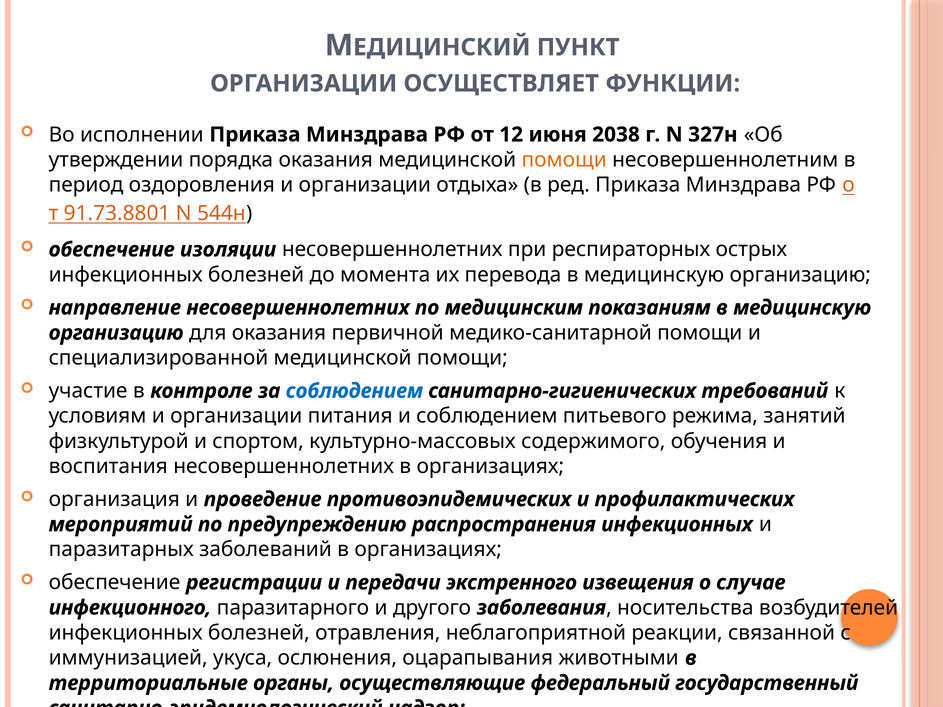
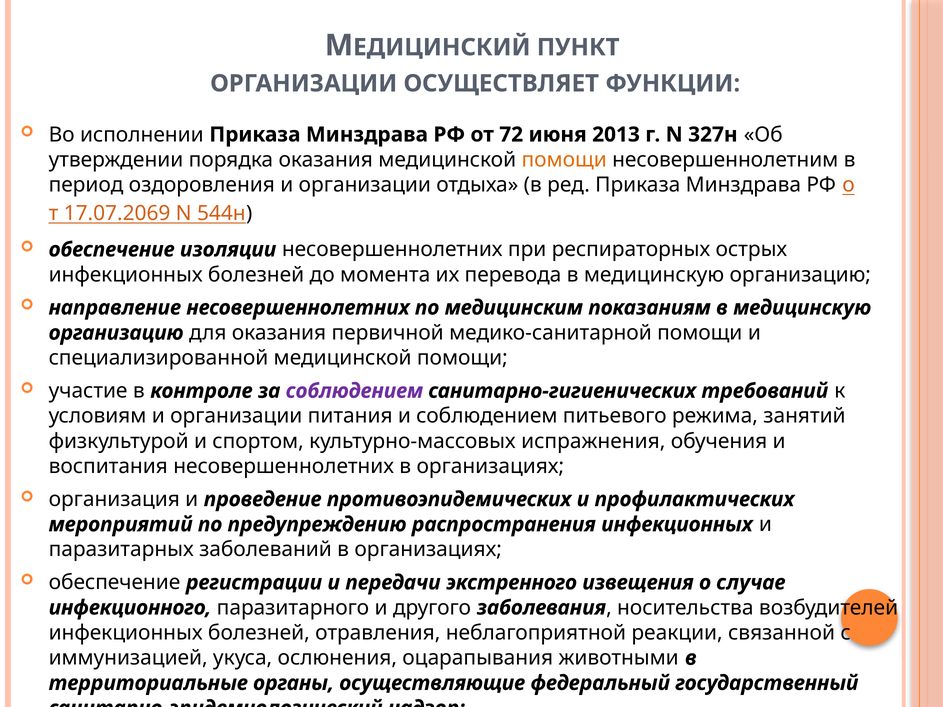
12: 12 -> 72
2038: 2038 -> 2013
91.73.8801: 91.73.8801 -> 17.07.2069
соблюдением at (354, 391) colour: blue -> purple
содержимого: содержимого -> испражнения
